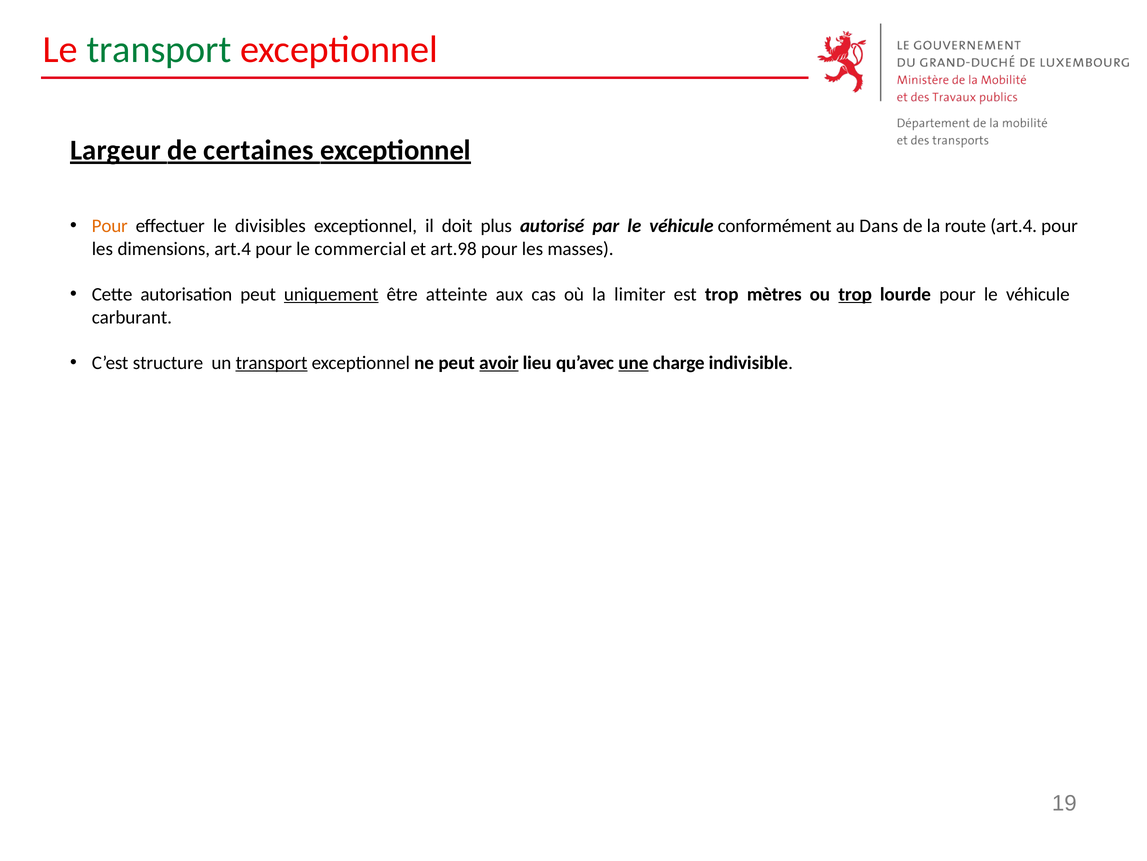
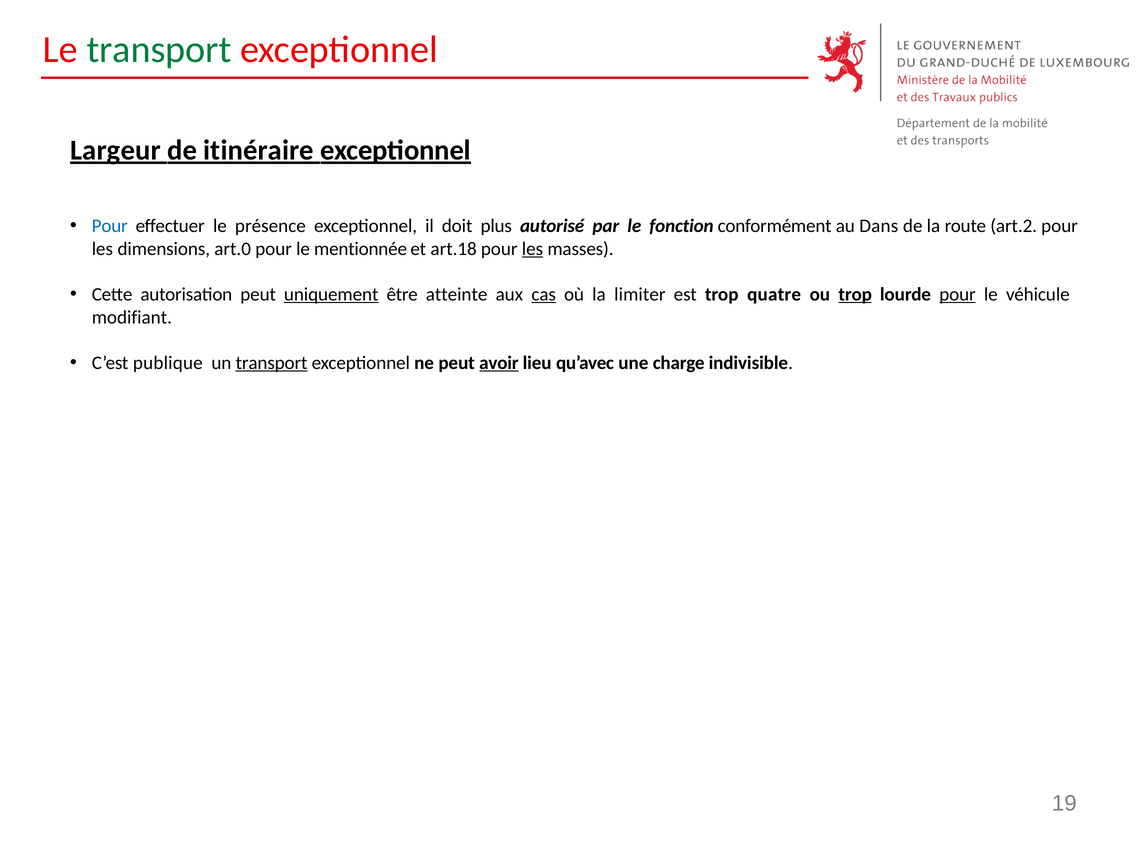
certaines: certaines -> itinéraire
Pour at (110, 226) colour: orange -> blue
divisibles: divisibles -> présence
par le véhicule: véhicule -> fonction
route art.4: art.4 -> art.2
dimensions art.4: art.4 -> art.0
commercial: commercial -> mentionnée
art.98: art.98 -> art.18
les at (532, 249) underline: none -> present
cas underline: none -> present
mètres: mètres -> quatre
pour at (958, 294) underline: none -> present
carburant: carburant -> modifiant
structure: structure -> publique
une underline: present -> none
